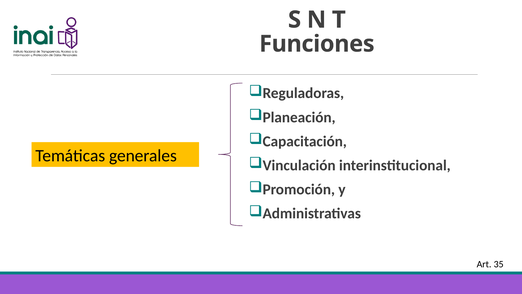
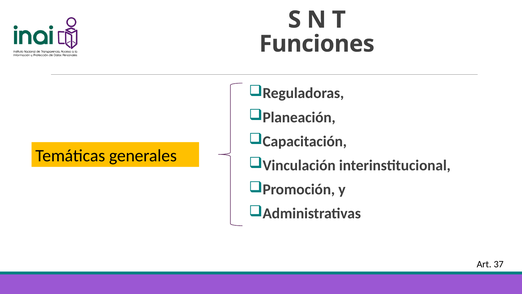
35: 35 -> 37
